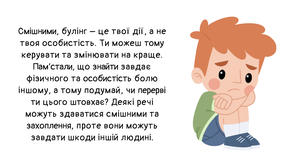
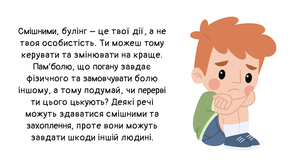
Пам’стали: Пам’стали -> Пам’болю
знайти: знайти -> погану
та особистість: особистість -> замовчувати
штовхає: штовхає -> цькують
